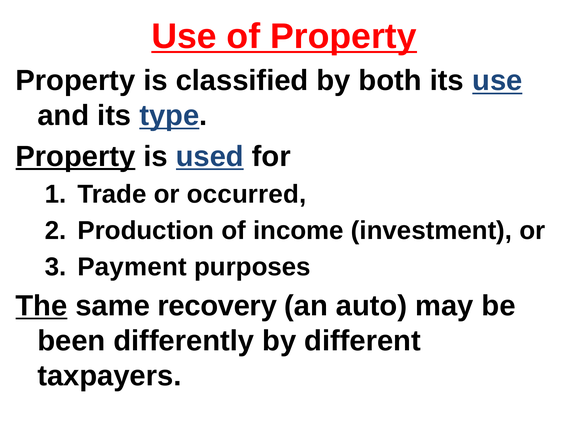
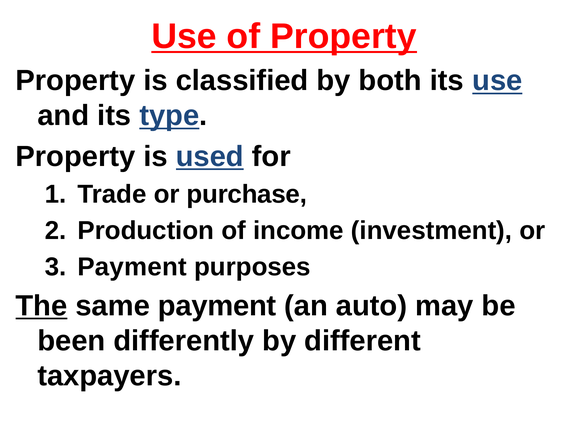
Property at (75, 157) underline: present -> none
occurred: occurred -> purchase
same recovery: recovery -> payment
